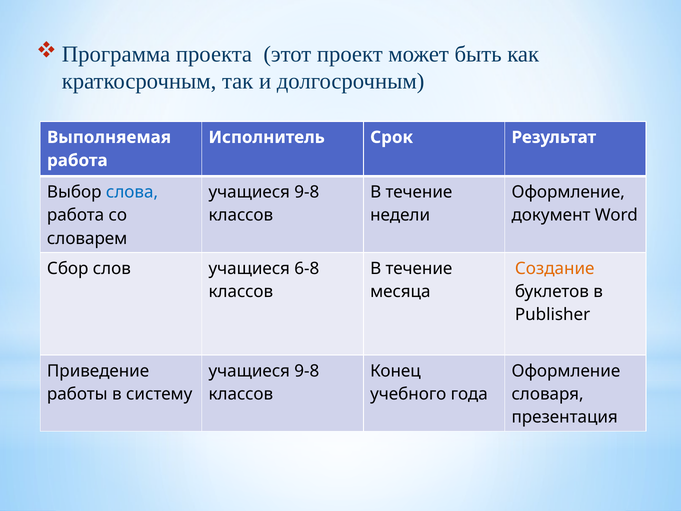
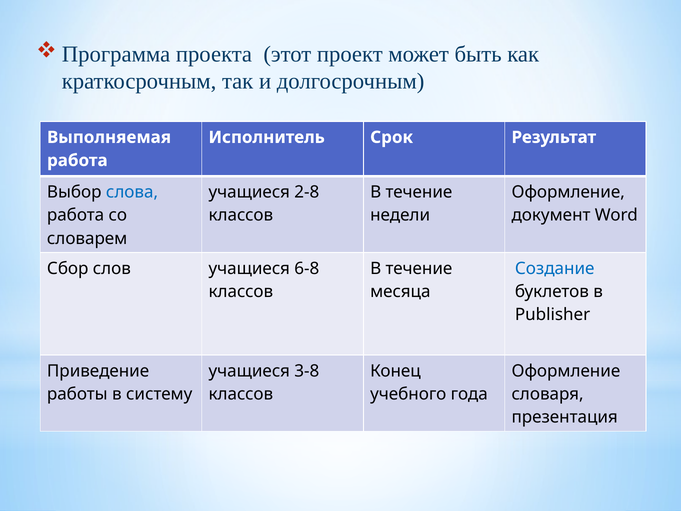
9-8 at (307, 192): 9-8 -> 2-8
Создание colour: orange -> blue
9-8 at (307, 371): 9-8 -> 3-8
